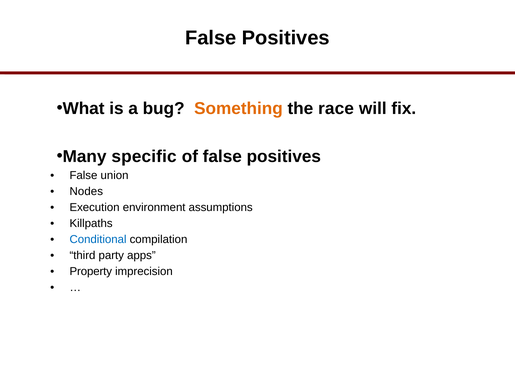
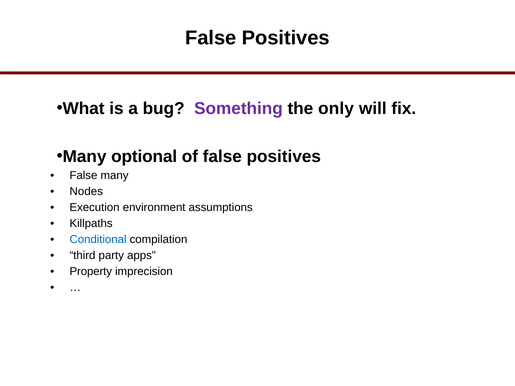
Something colour: orange -> purple
race: race -> only
specific: specific -> optional
False union: union -> many
